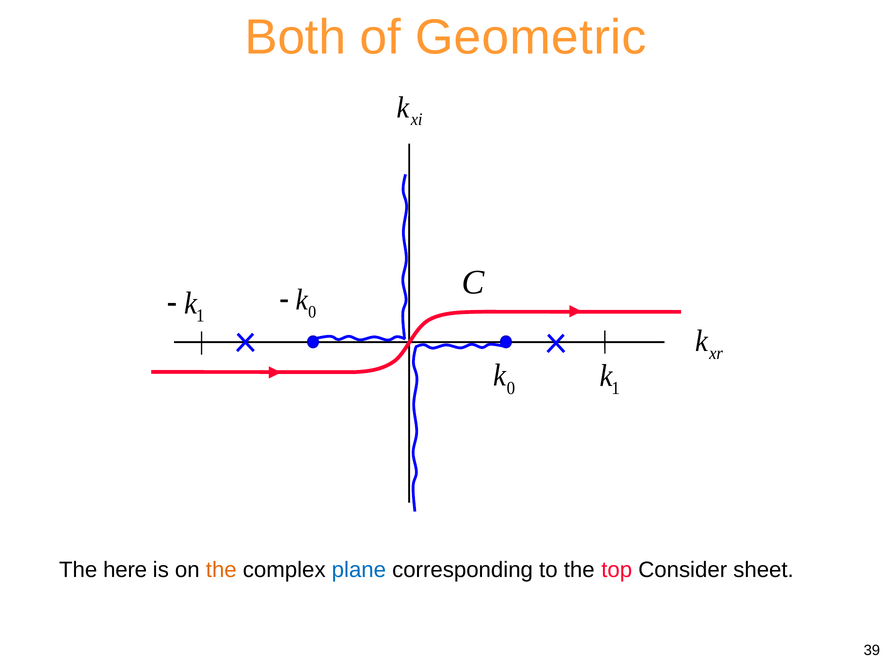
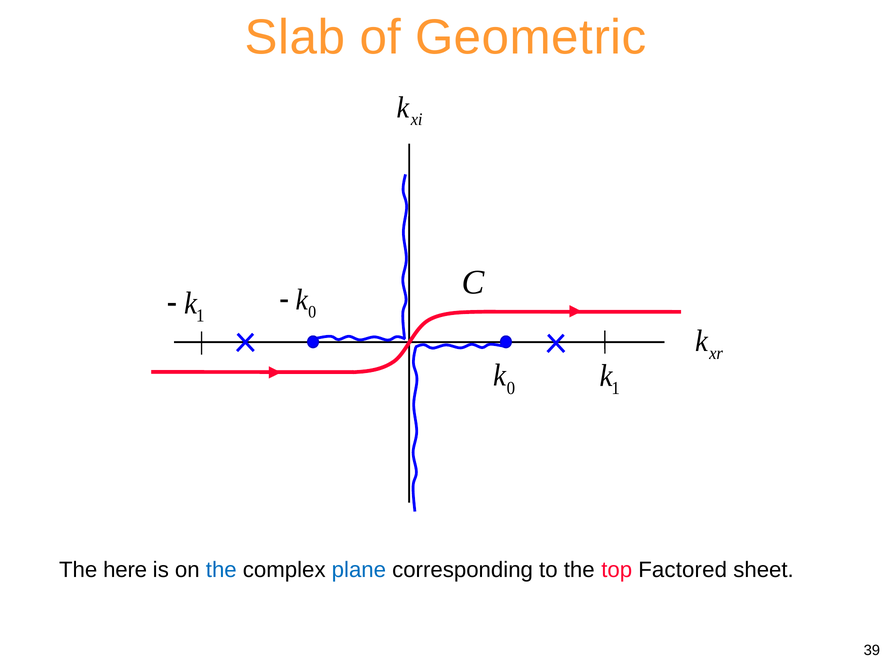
Both: Both -> Slab
the at (221, 570) colour: orange -> blue
Consider: Consider -> Factored
